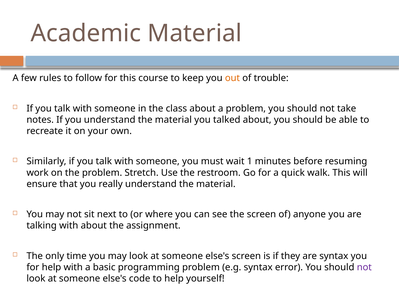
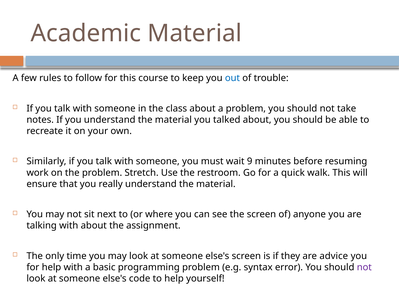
out colour: orange -> blue
1: 1 -> 9
are syntax: syntax -> advice
